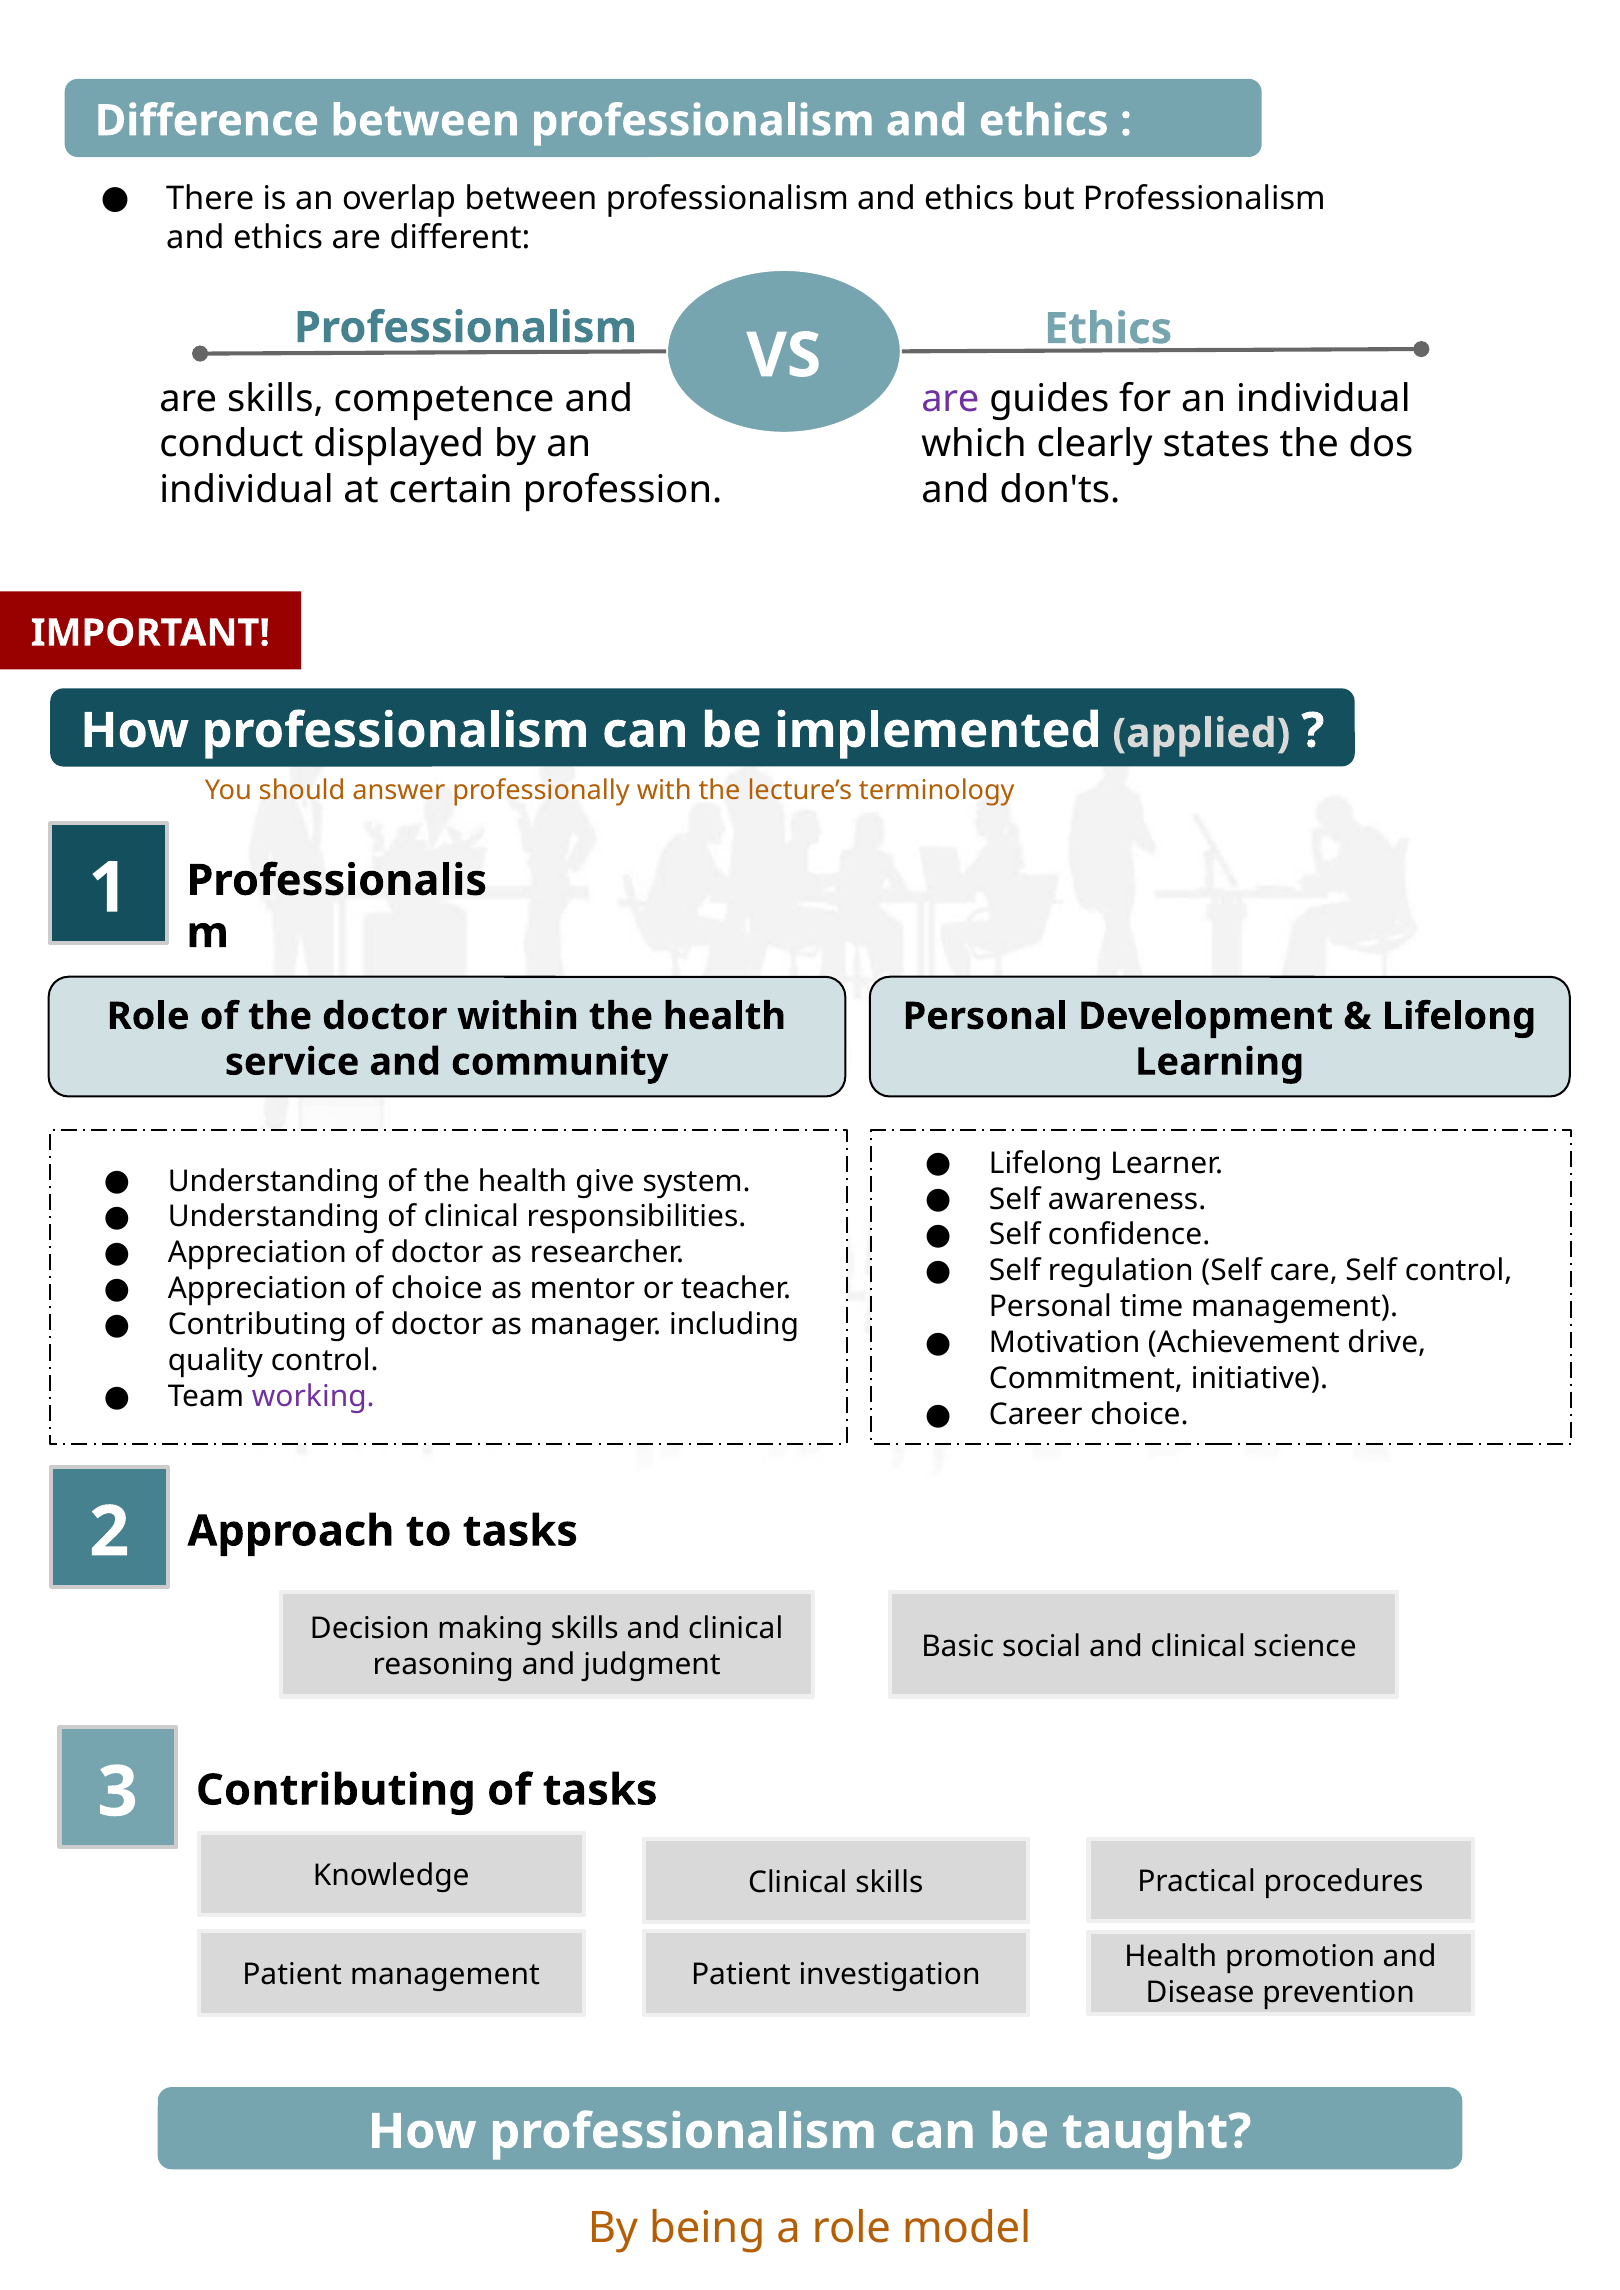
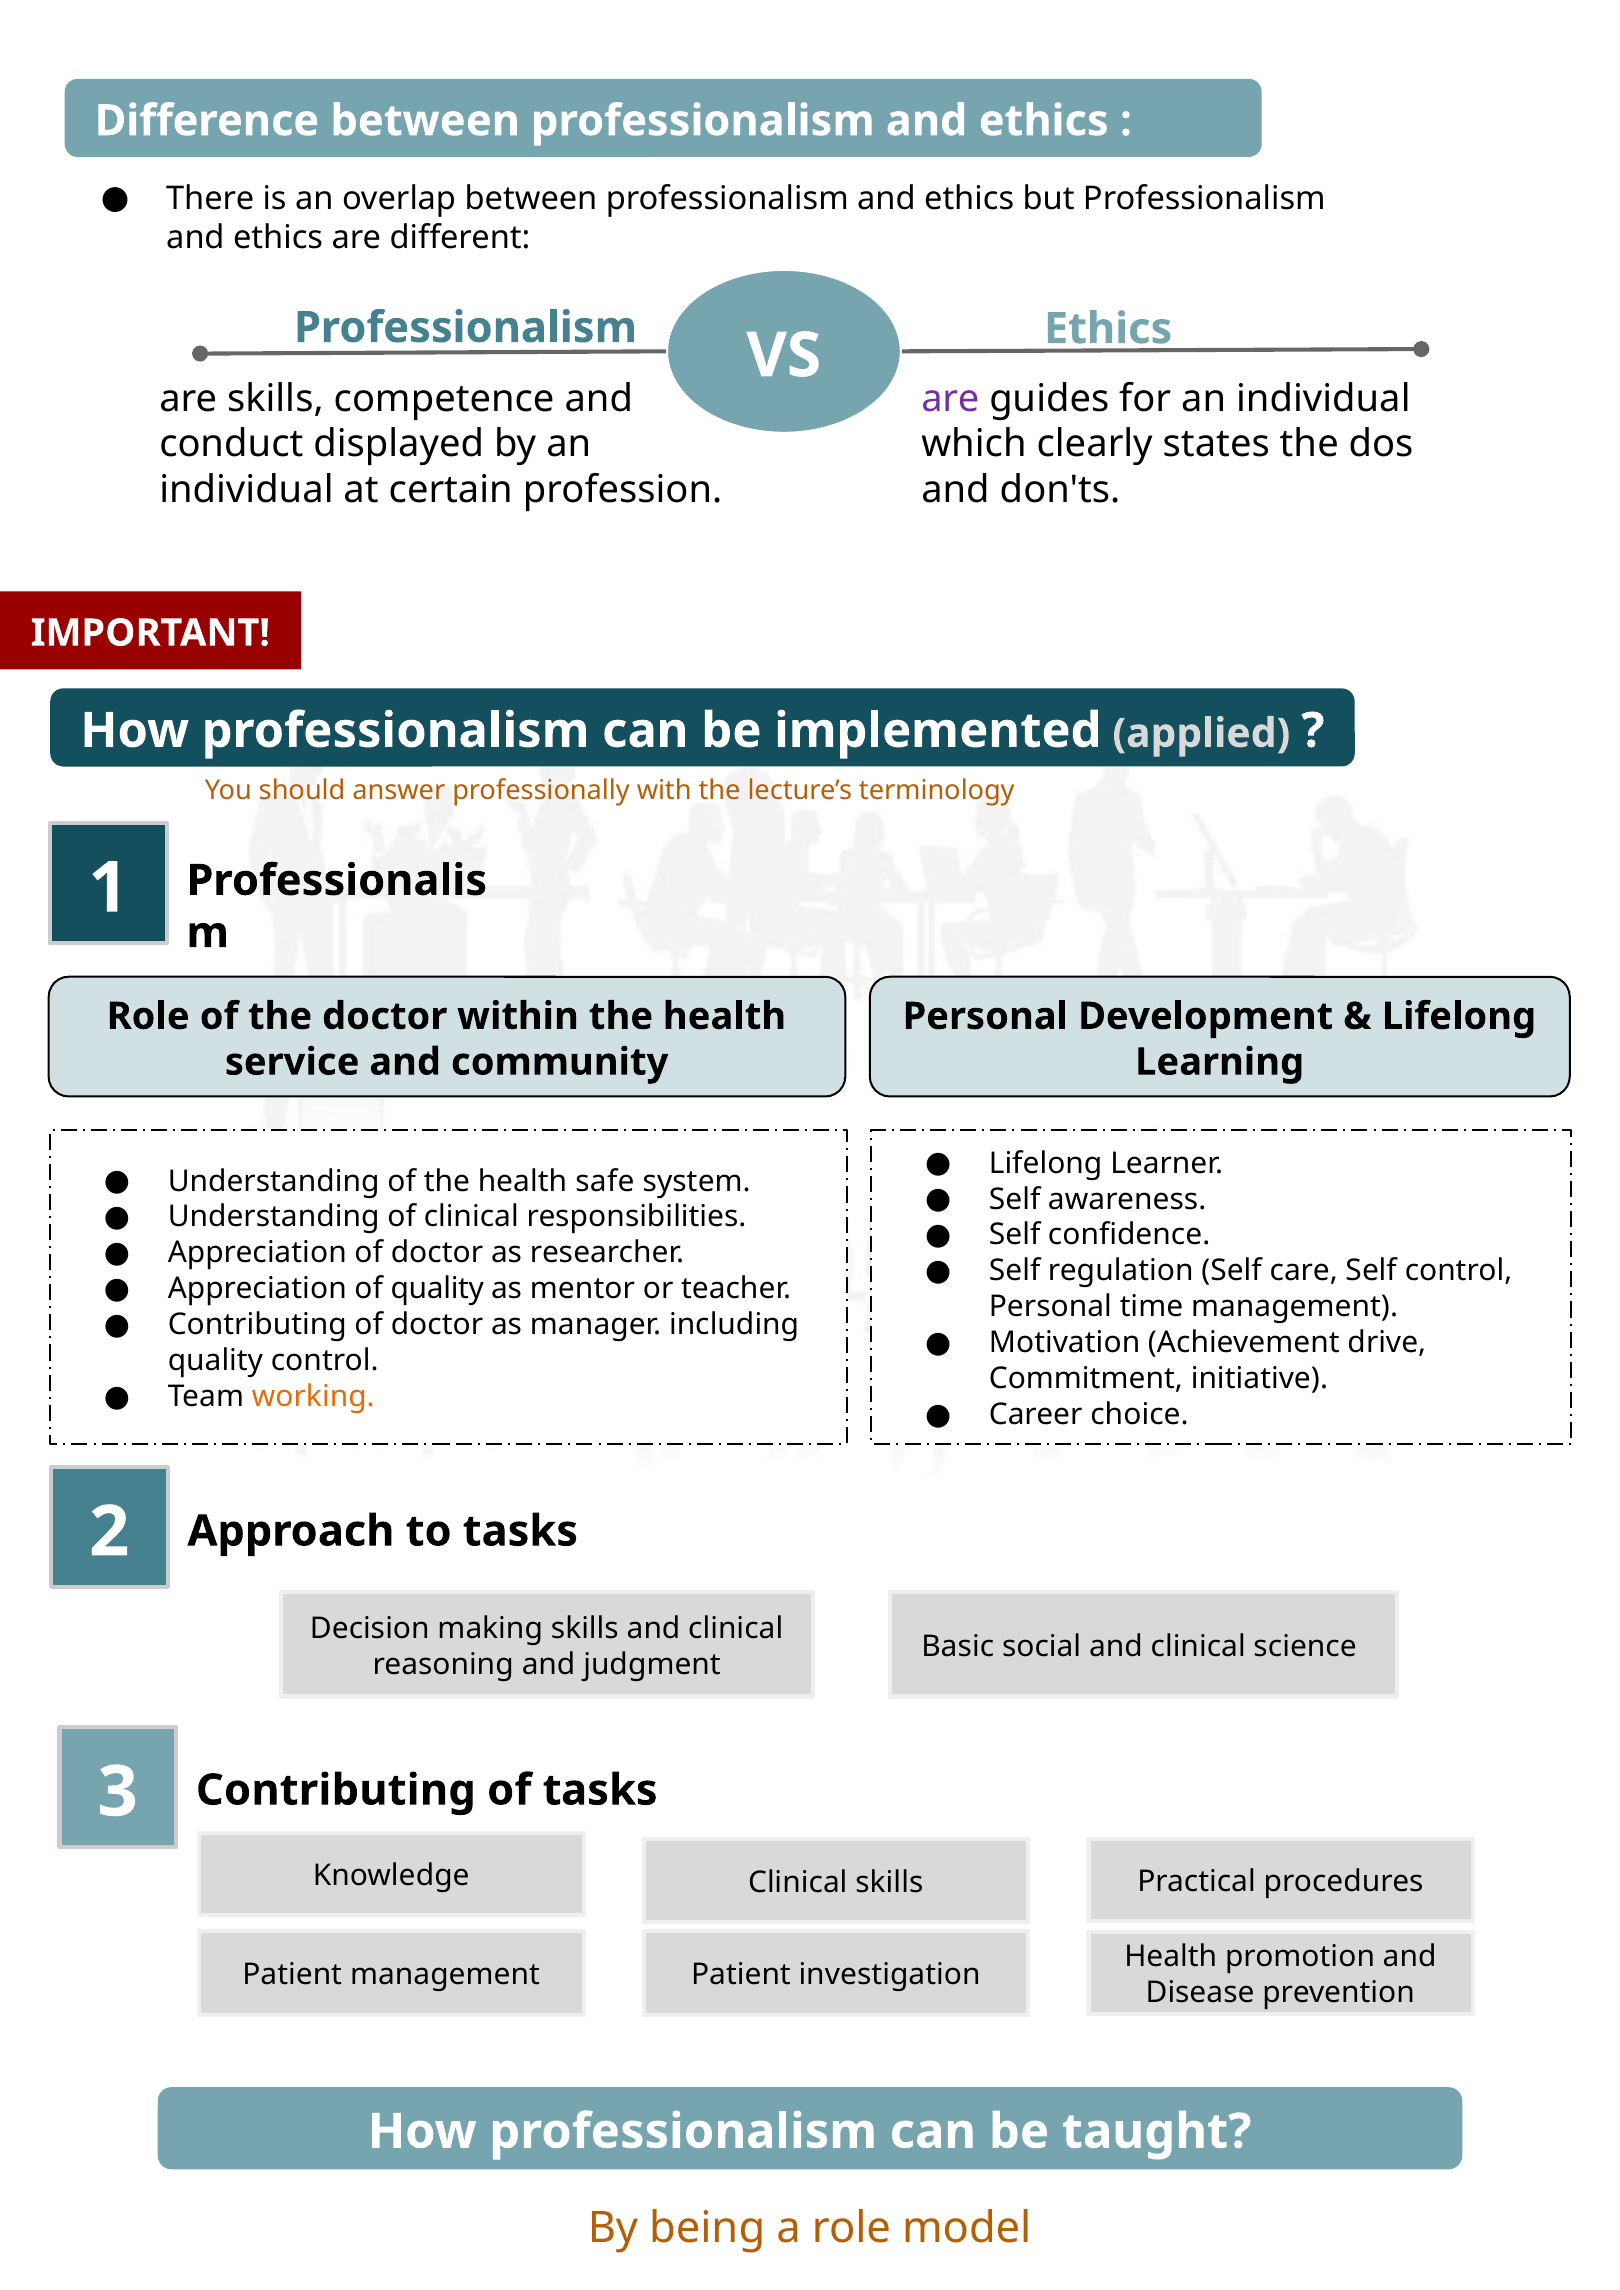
give: give -> safe
of choice: choice -> quality
working colour: purple -> orange
